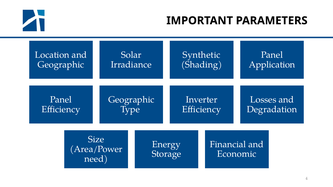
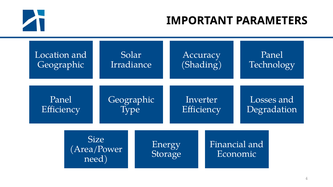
Synthetic: Synthetic -> Accuracy
Application: Application -> Technology
